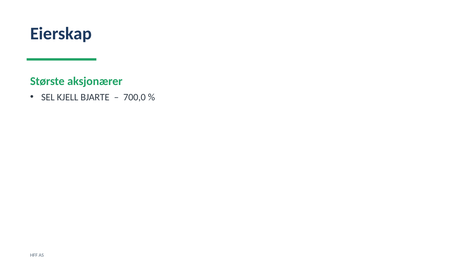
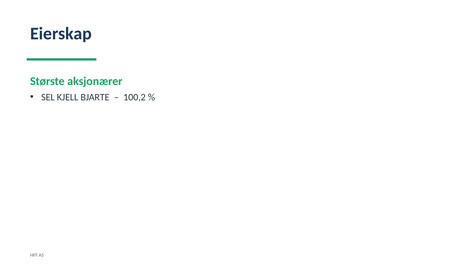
700,0: 700,0 -> 100,2
